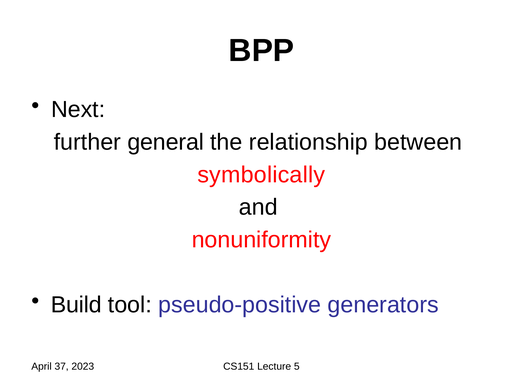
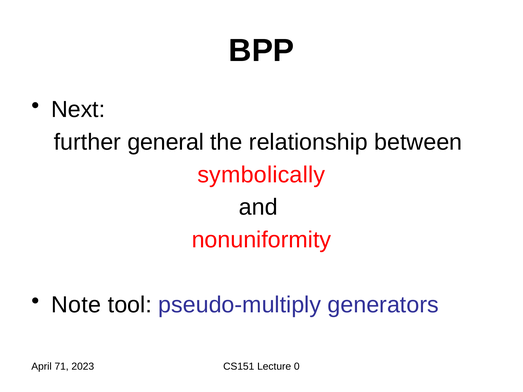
Build: Build -> Note
pseudo-positive: pseudo-positive -> pseudo-multiply
37: 37 -> 71
5: 5 -> 0
